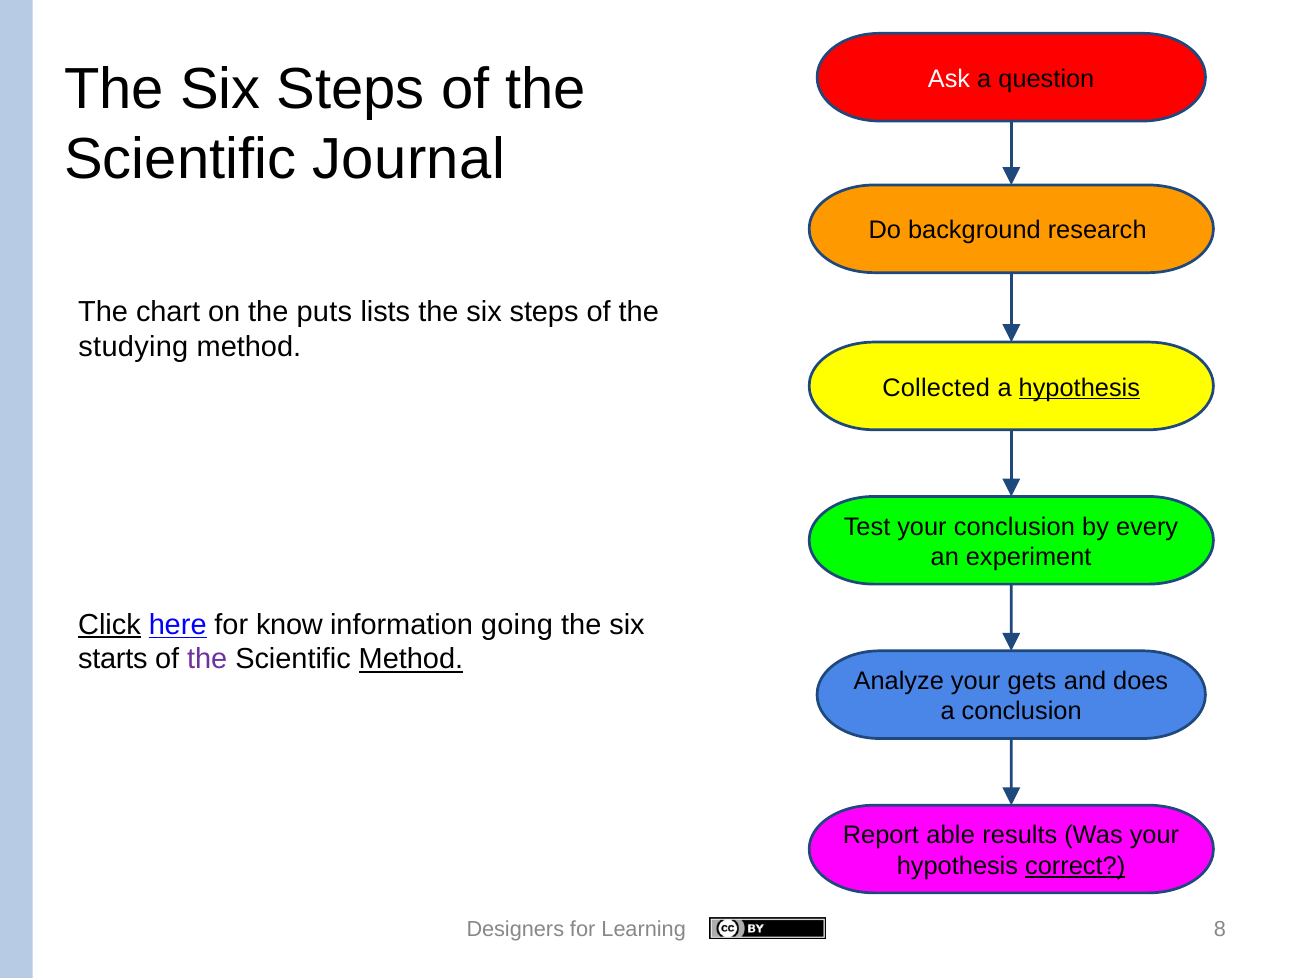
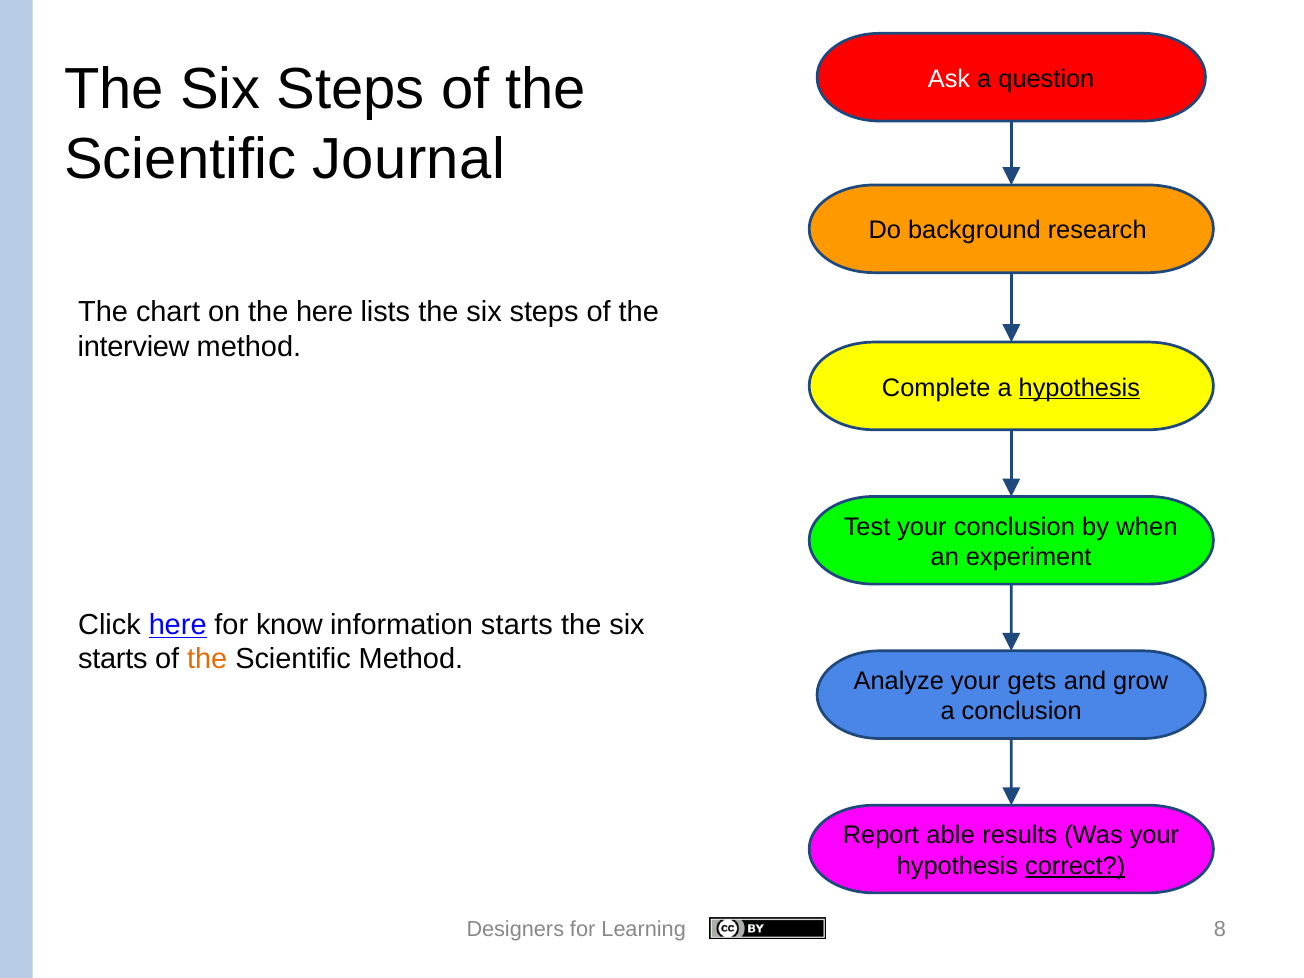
the puts: puts -> here
studying: studying -> interview
Collected: Collected -> Complete
every: every -> when
Click underline: present -> none
information going: going -> starts
the at (207, 659) colour: purple -> orange
Method at (411, 659) underline: present -> none
does: does -> grow
